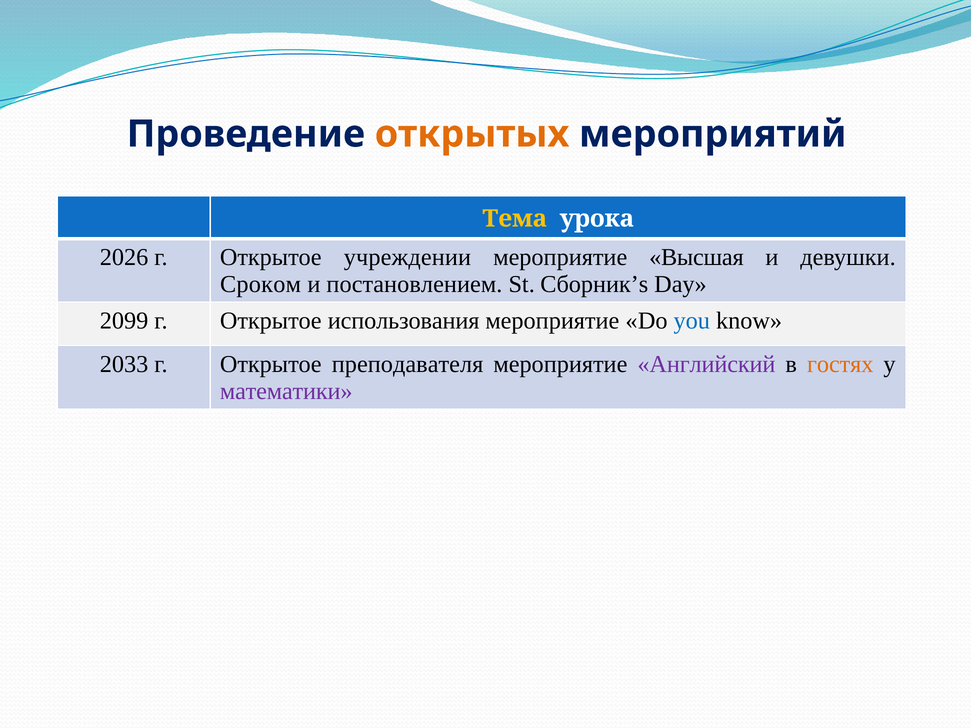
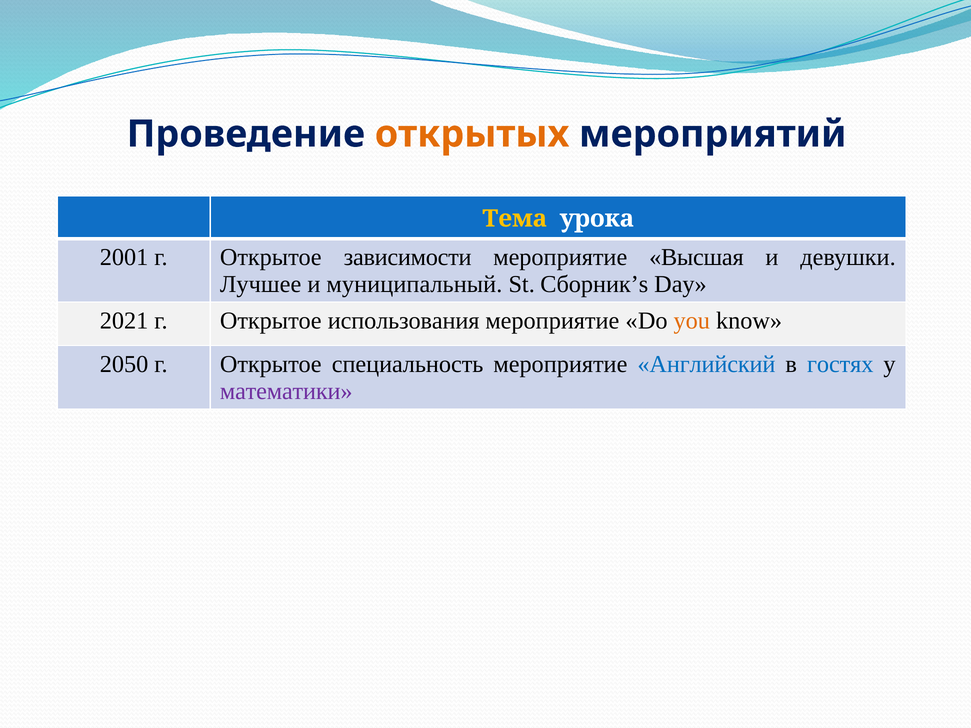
2026: 2026 -> 2001
учреждении: учреждении -> зависимости
Сроком: Сроком -> Лучшее
постановлением: постановлением -> муниципальный
2099: 2099 -> 2021
you colour: blue -> orange
2033: 2033 -> 2050
преподавателя: преподавателя -> специальность
Английский colour: purple -> blue
гостях colour: orange -> blue
